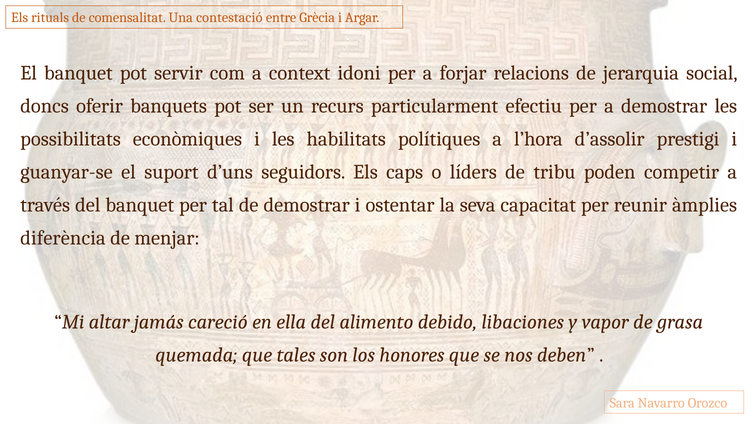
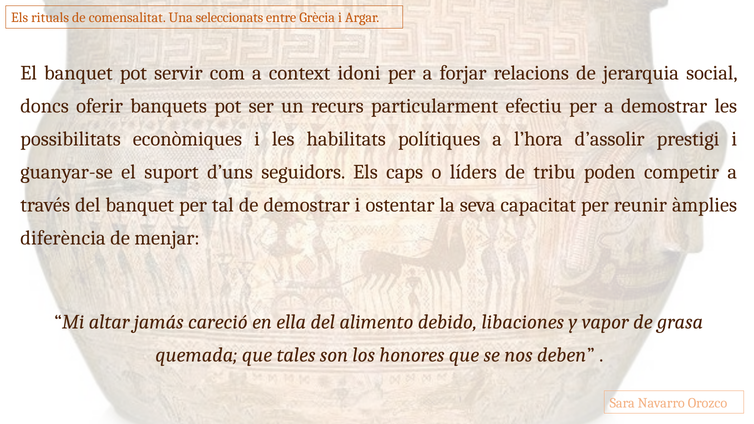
contestació: contestació -> seleccionats
